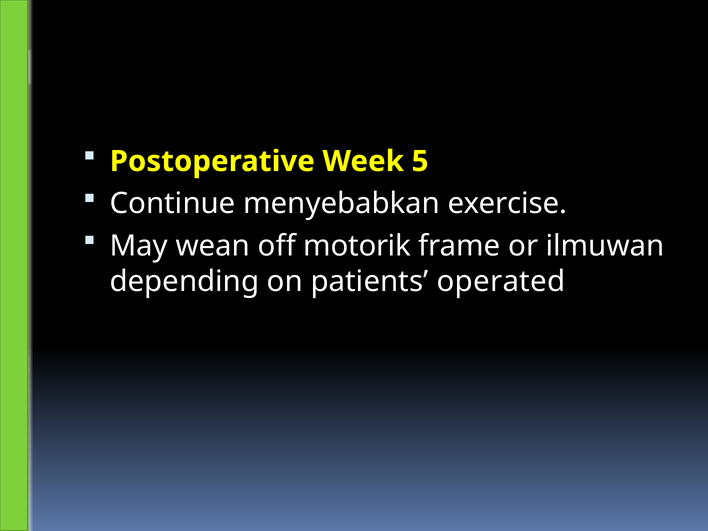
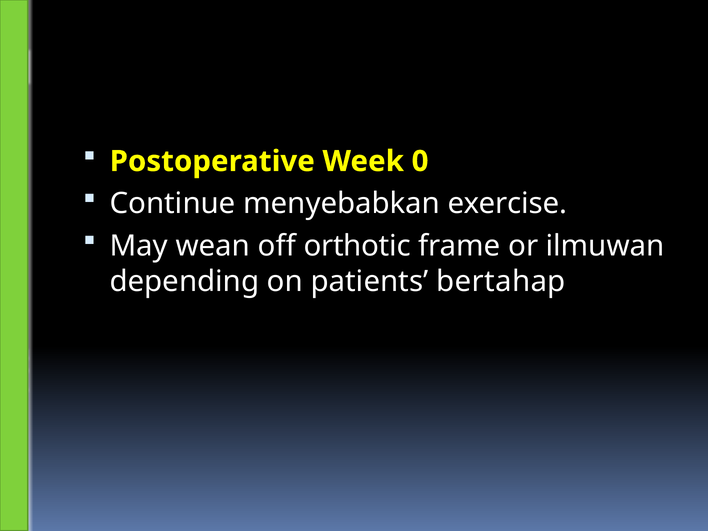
5: 5 -> 0
motorik: motorik -> orthotic
operated: operated -> bertahap
